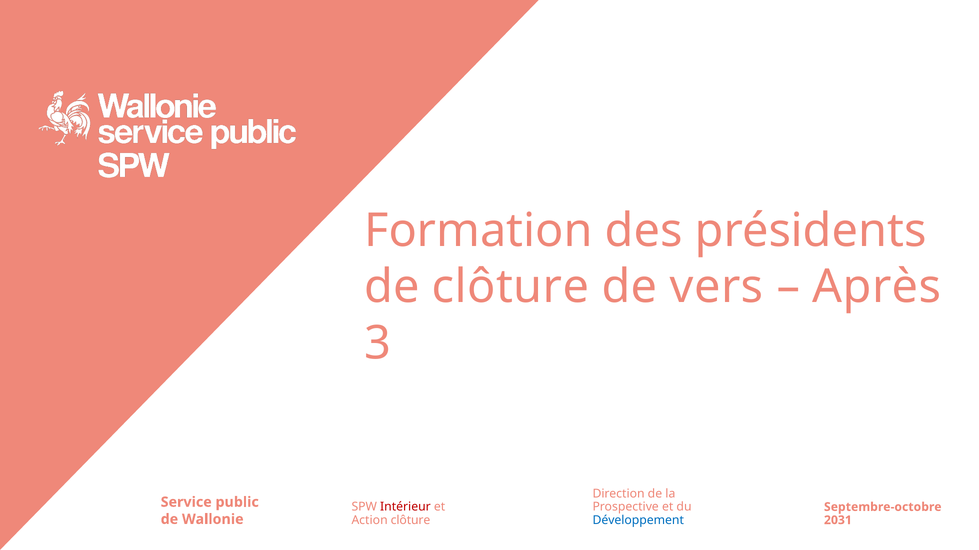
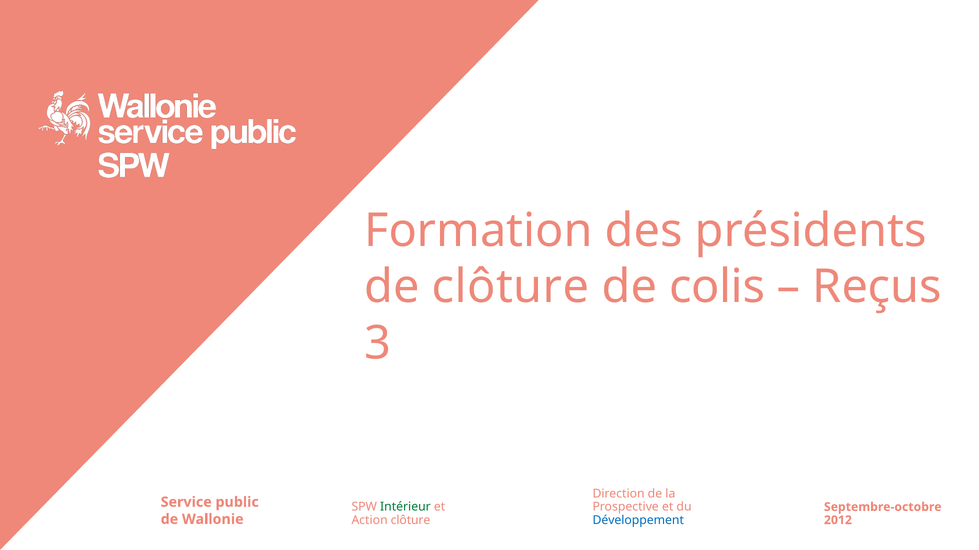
vers: vers -> colis
Après: Après -> Reçus
Intérieur colour: red -> green
2031: 2031 -> 2012
